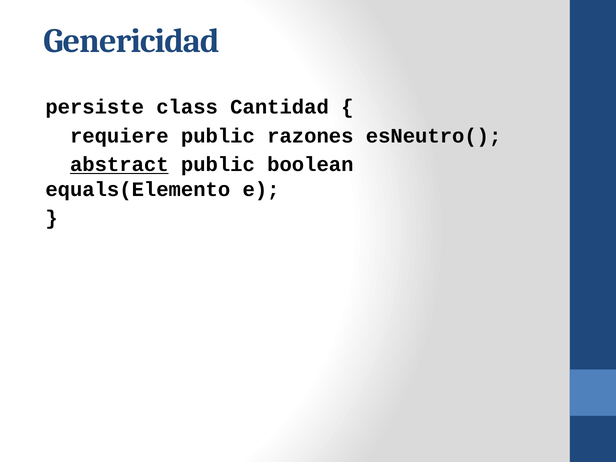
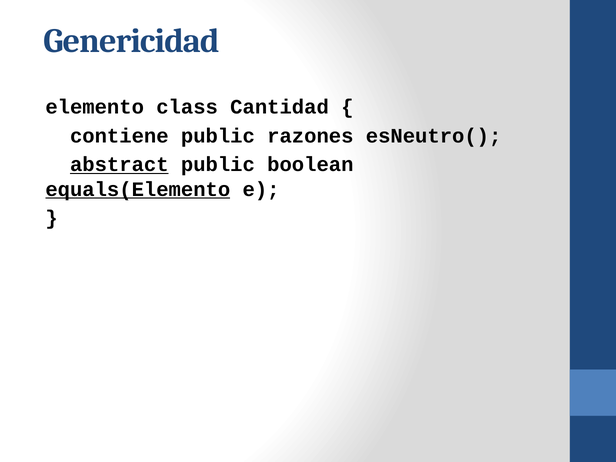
persiste: persiste -> elemento
requiere: requiere -> contiene
equals(Elemento underline: none -> present
